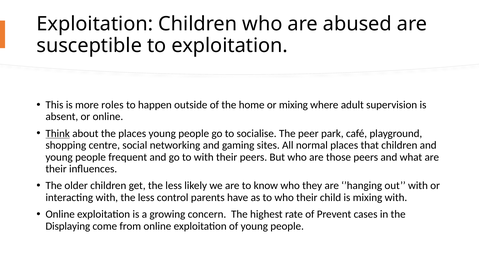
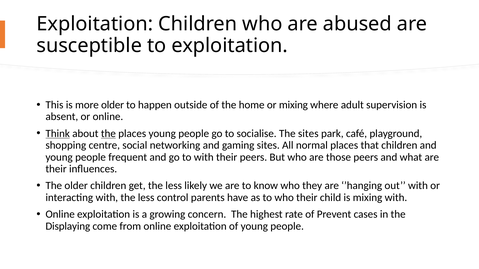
more roles: roles -> older
the at (108, 134) underline: none -> present
The peer: peer -> sites
